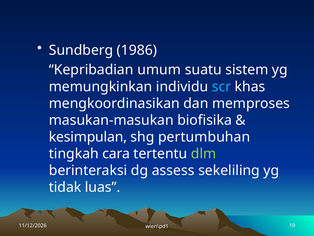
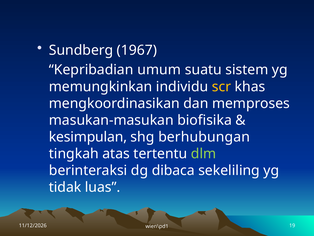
1986: 1986 -> 1967
scr colour: light blue -> yellow
pertumbuhan: pertumbuhan -> berhubungan
cara: cara -> atas
assess: assess -> dibaca
